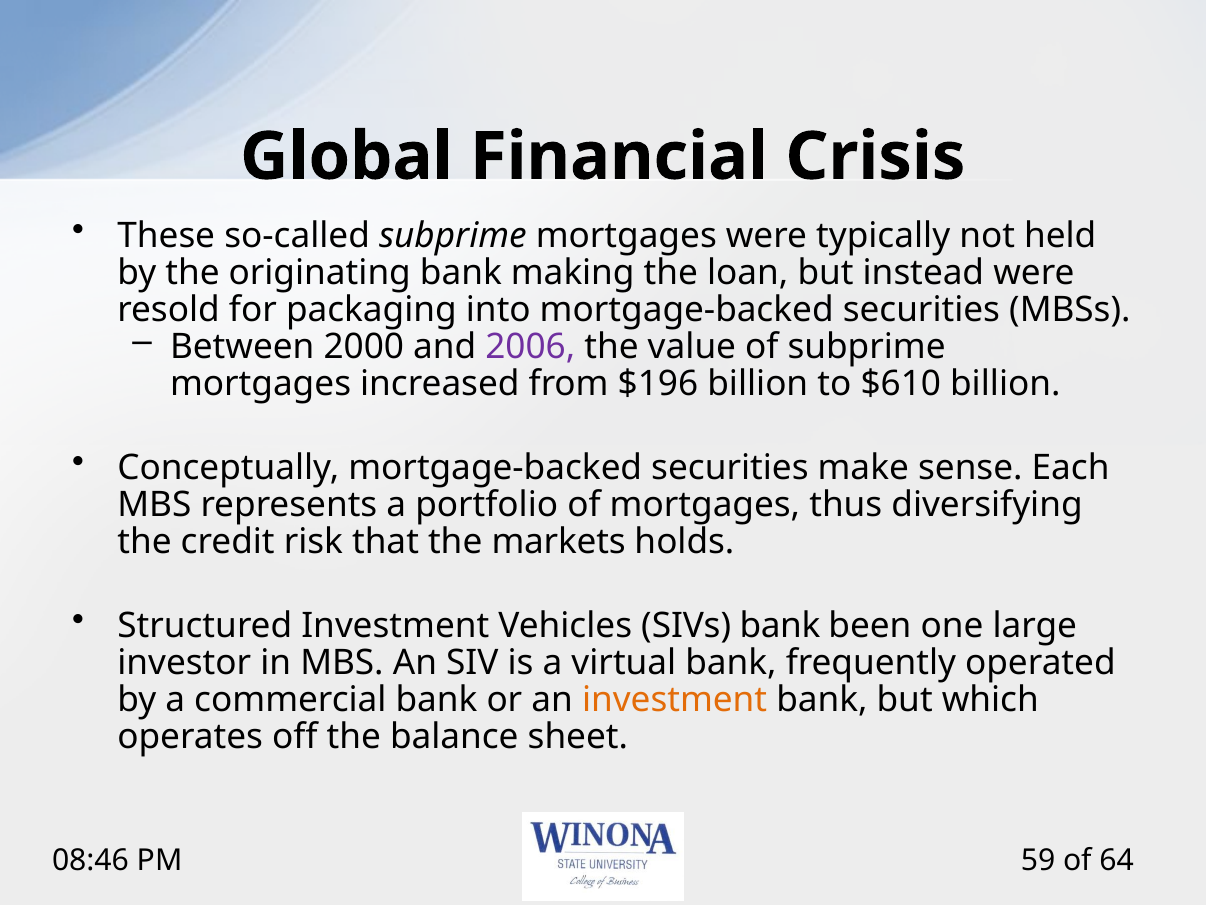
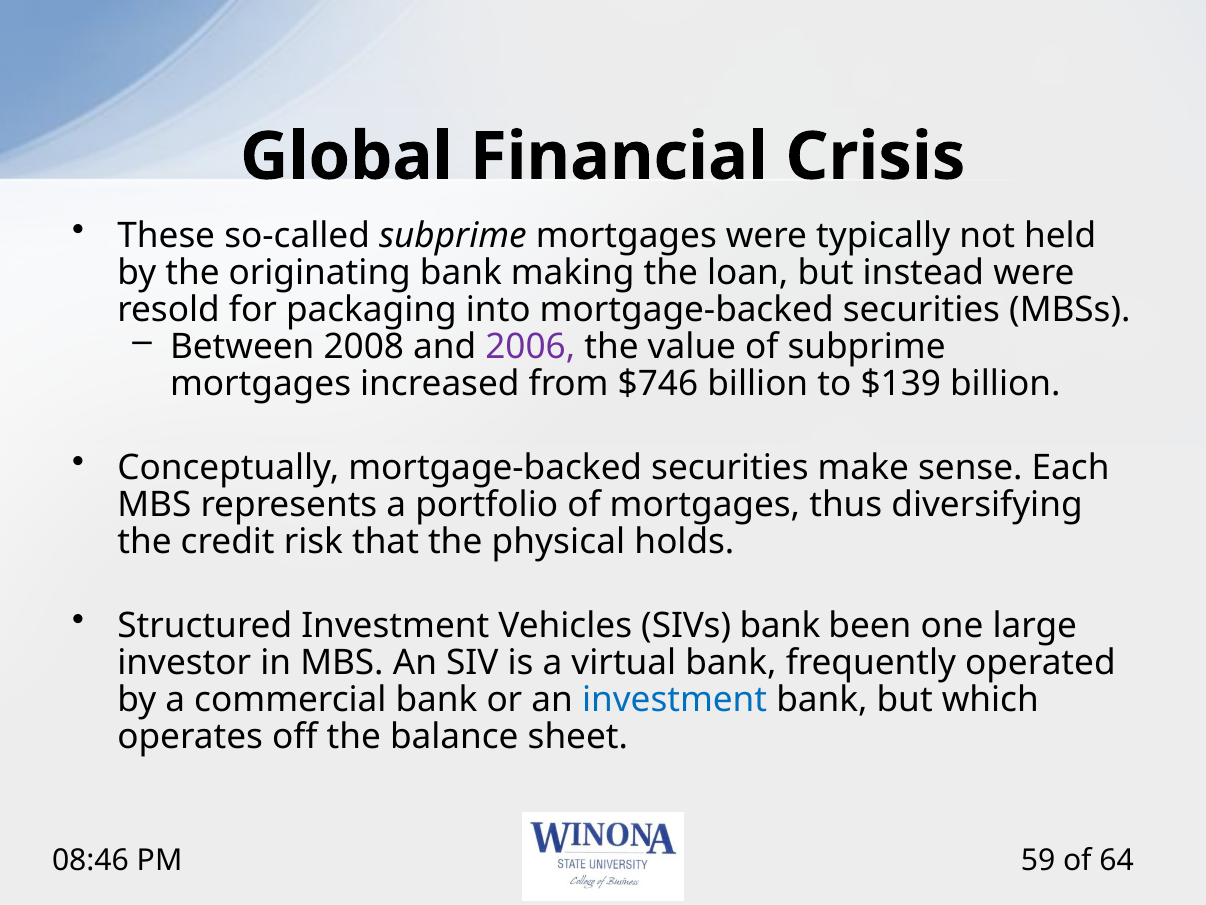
2000: 2000 -> 2008
$196: $196 -> $746
$610: $610 -> $139
markets: markets -> physical
investment at (675, 700) colour: orange -> blue
